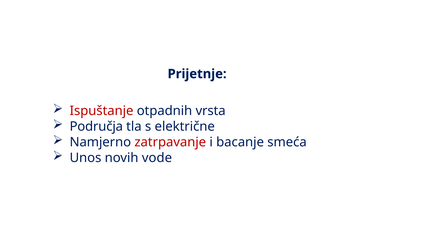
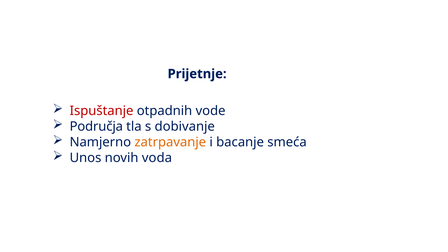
vrsta: vrsta -> vode
električne: električne -> dobivanje
zatrpavanje colour: red -> orange
vode: vode -> voda
